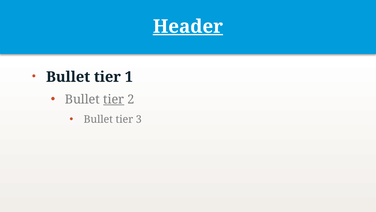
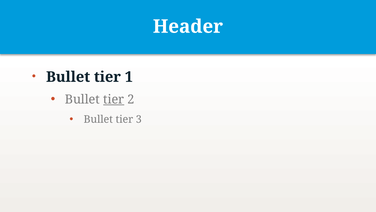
Header underline: present -> none
